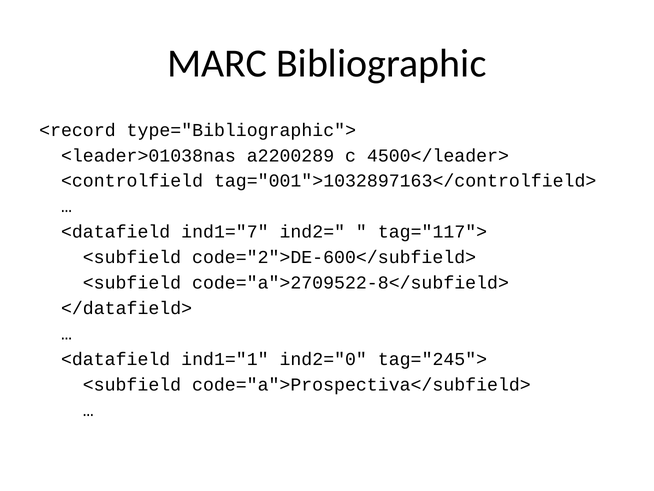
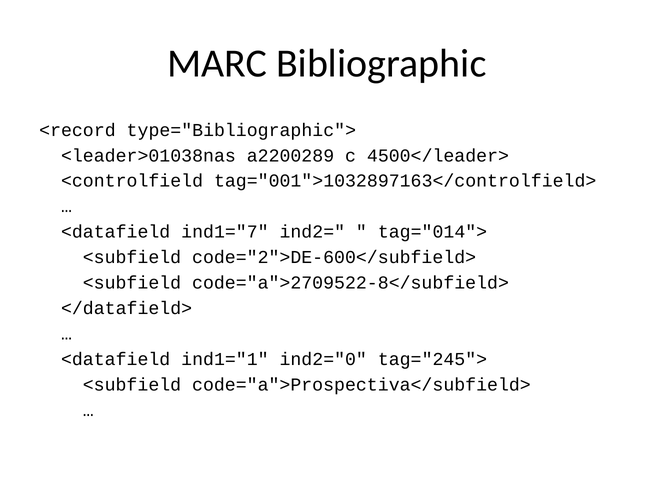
tag="117">: tag="117"> -> tag="014">
